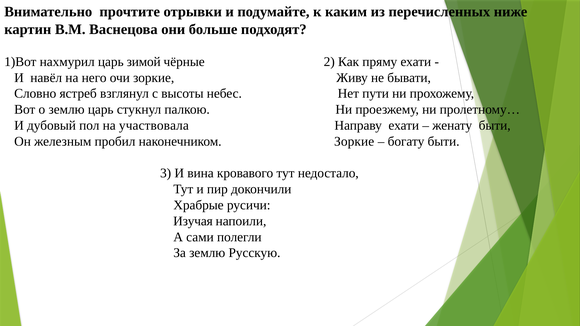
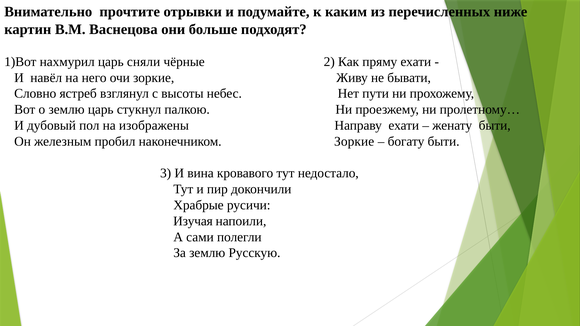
зимой: зимой -> сняли
участвовала: участвовала -> изображены
